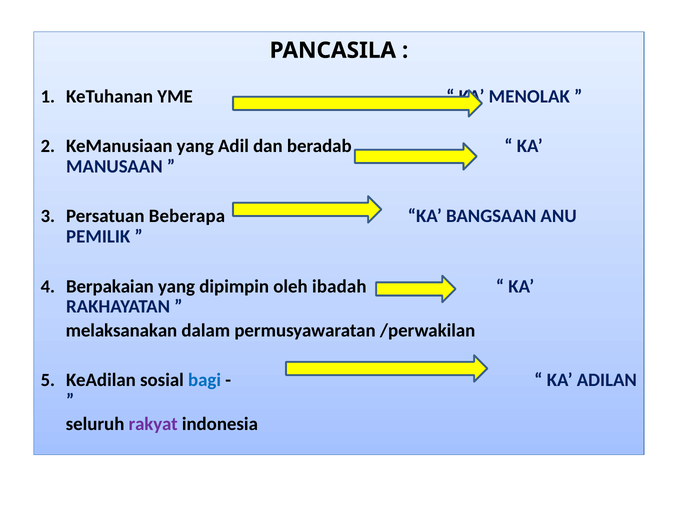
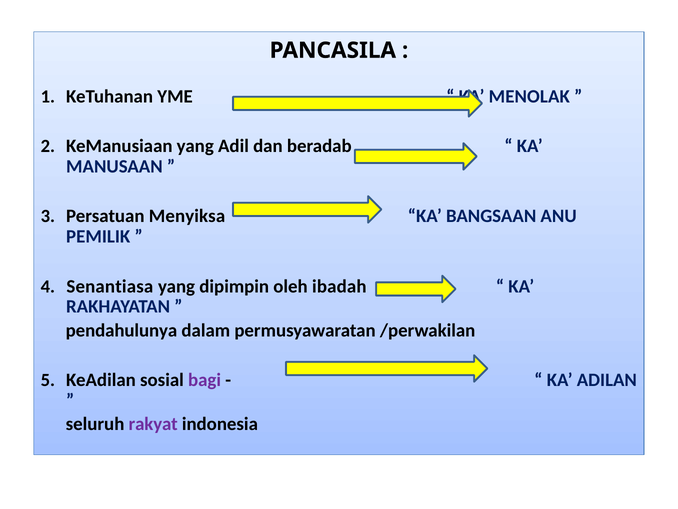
Beberapa: Beberapa -> Menyiksa
Berpakaian: Berpakaian -> Senantiasa
melaksanakan: melaksanakan -> pendahulunya
bagi colour: blue -> purple
